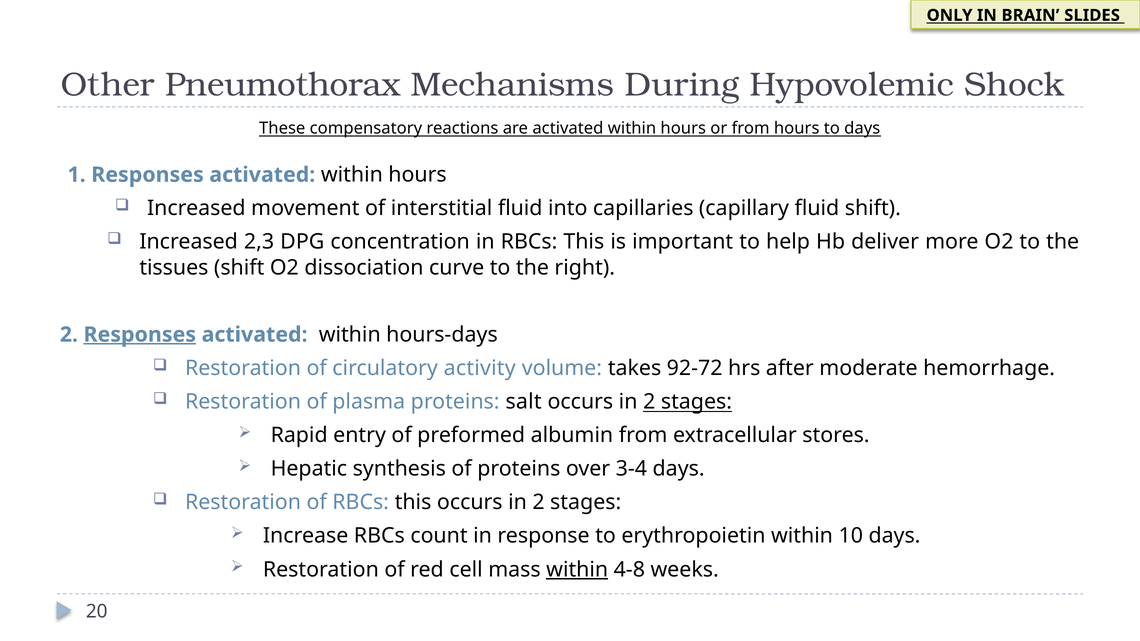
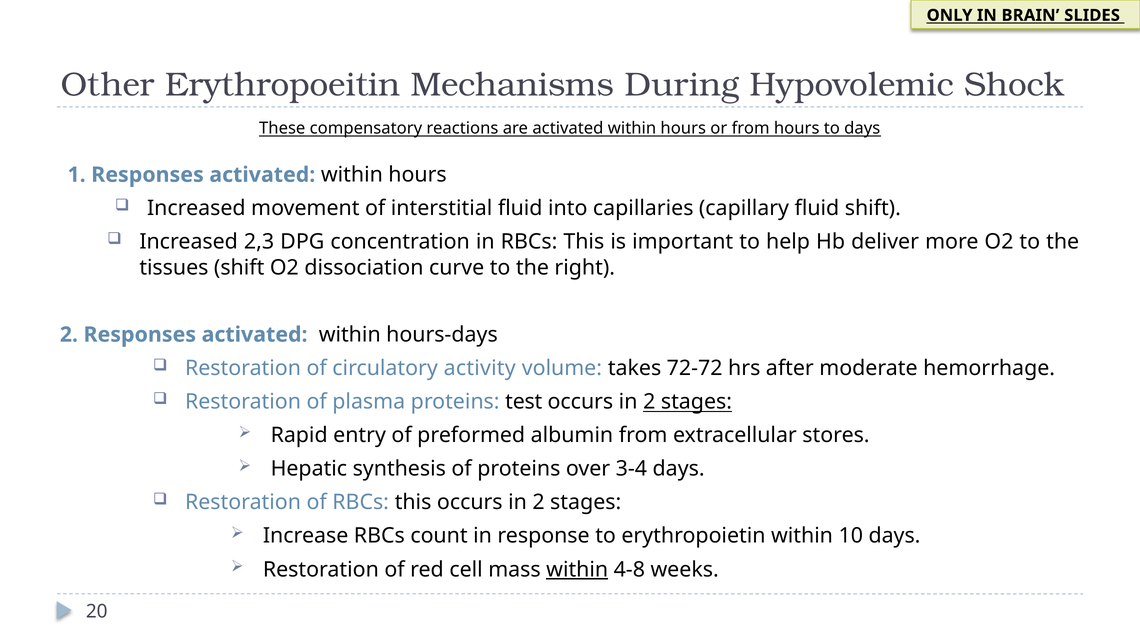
Pneumothorax: Pneumothorax -> Erythropoeitin
Responses at (140, 335) underline: present -> none
92-72: 92-72 -> 72-72
salt: salt -> test
